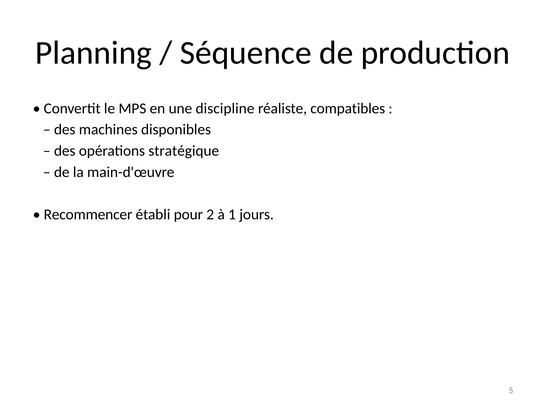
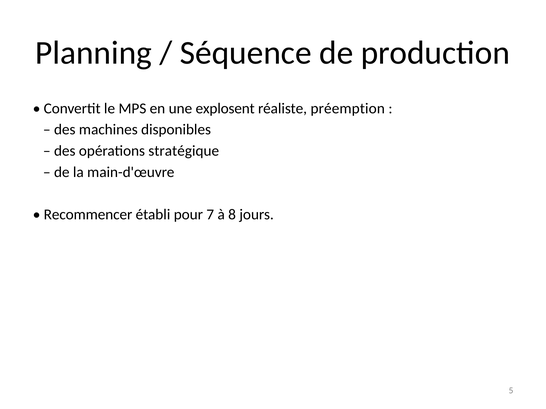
discipline: discipline -> explosent
compatibles: compatibles -> préemption
2: 2 -> 7
1: 1 -> 8
